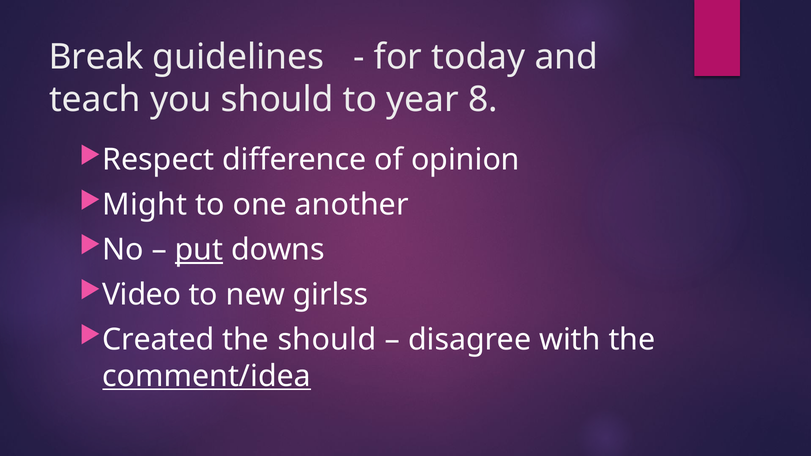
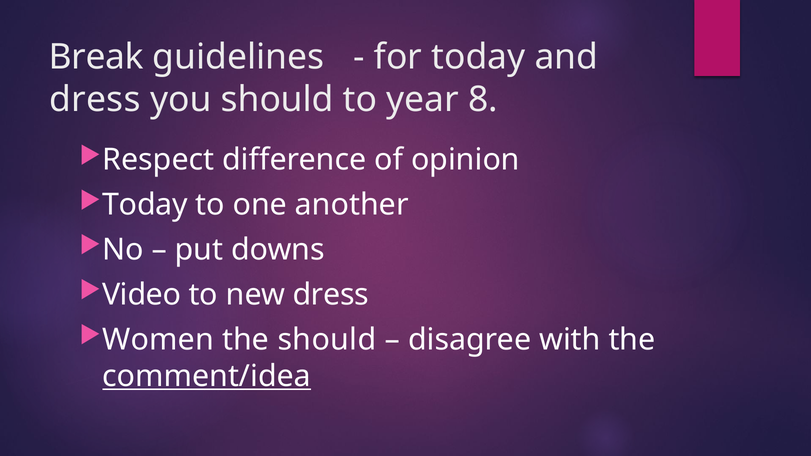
teach at (95, 100): teach -> dress
Might at (145, 205): Might -> Today
put underline: present -> none
new girlss: girlss -> dress
Created: Created -> Women
